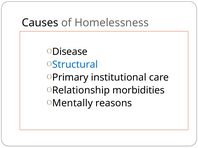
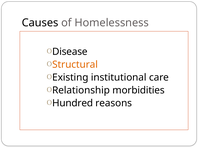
Structural colour: blue -> orange
Primary: Primary -> Existing
Mentally: Mentally -> Hundred
